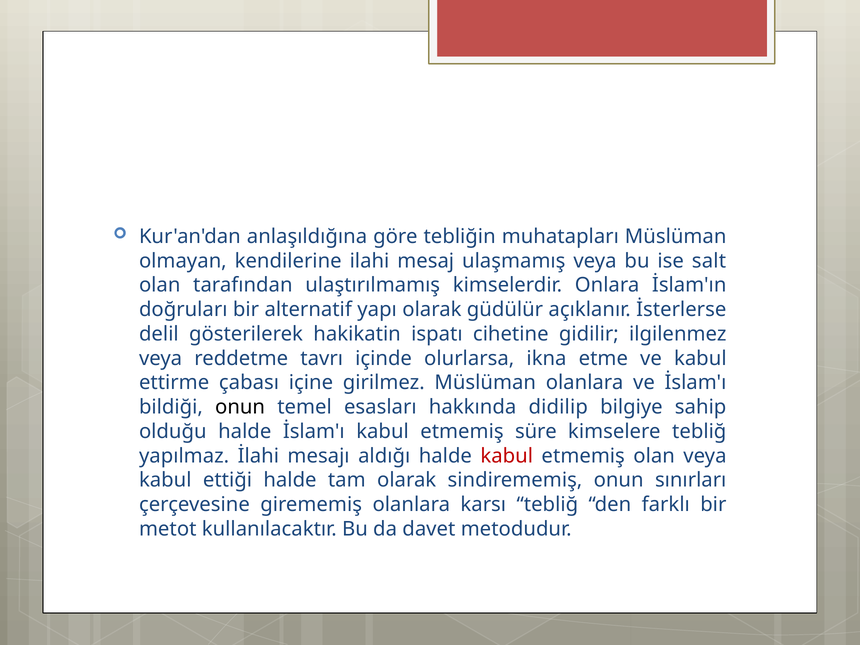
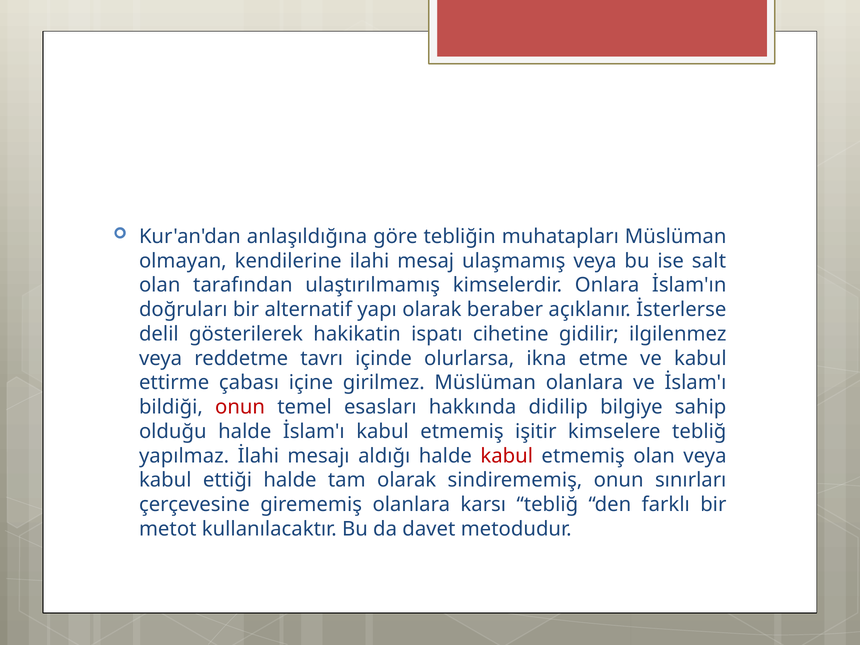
güdülür: güdülür -> beraber
onun at (240, 407) colour: black -> red
süre: süre -> işitir
